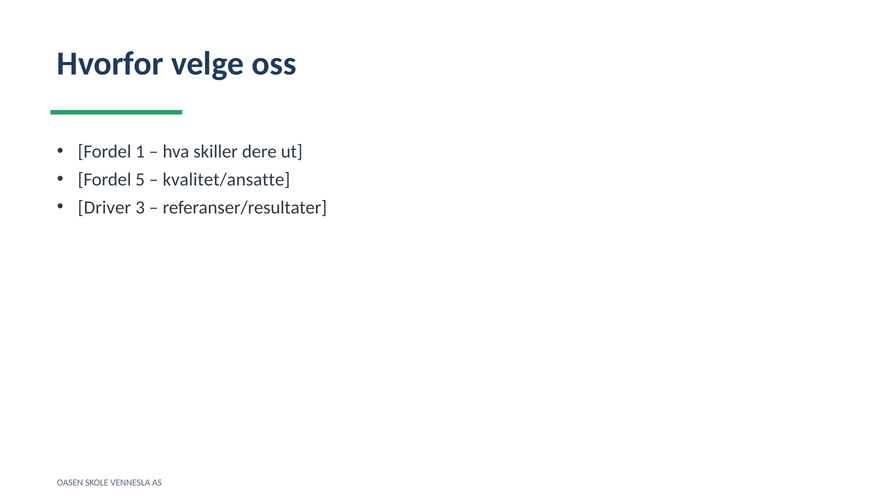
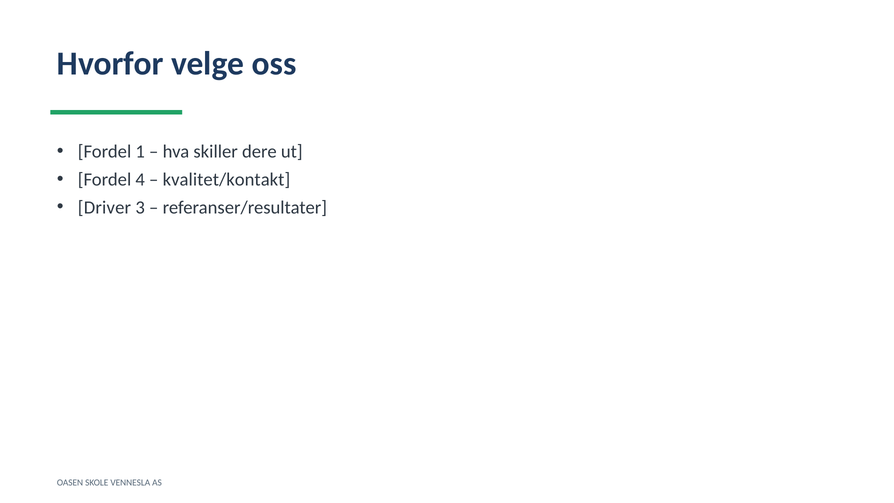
5: 5 -> 4
kvalitet/ansatte: kvalitet/ansatte -> kvalitet/kontakt
